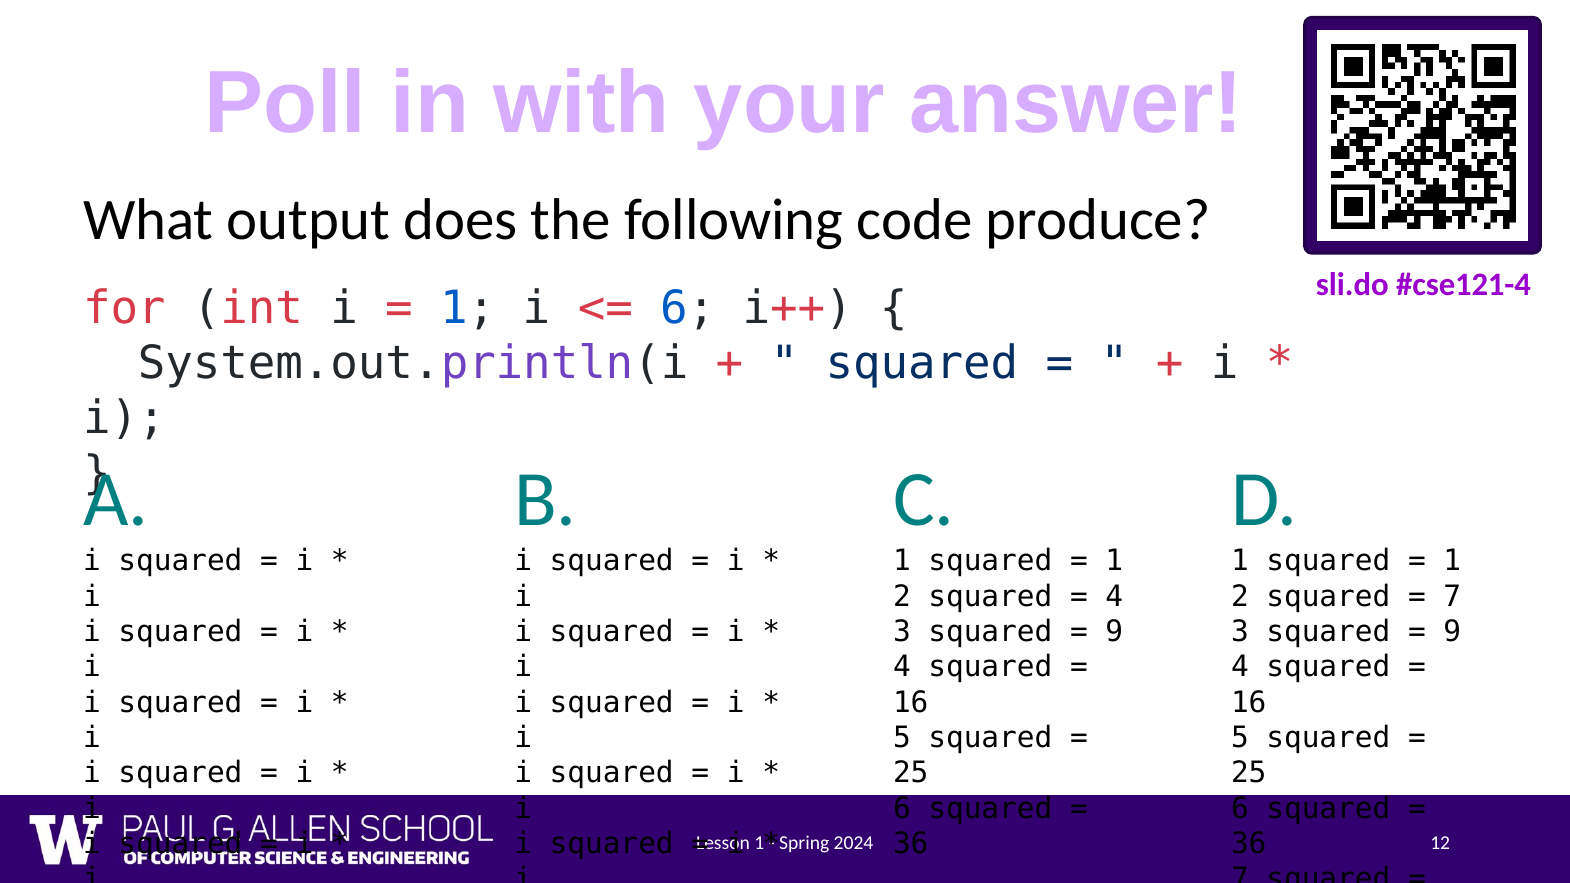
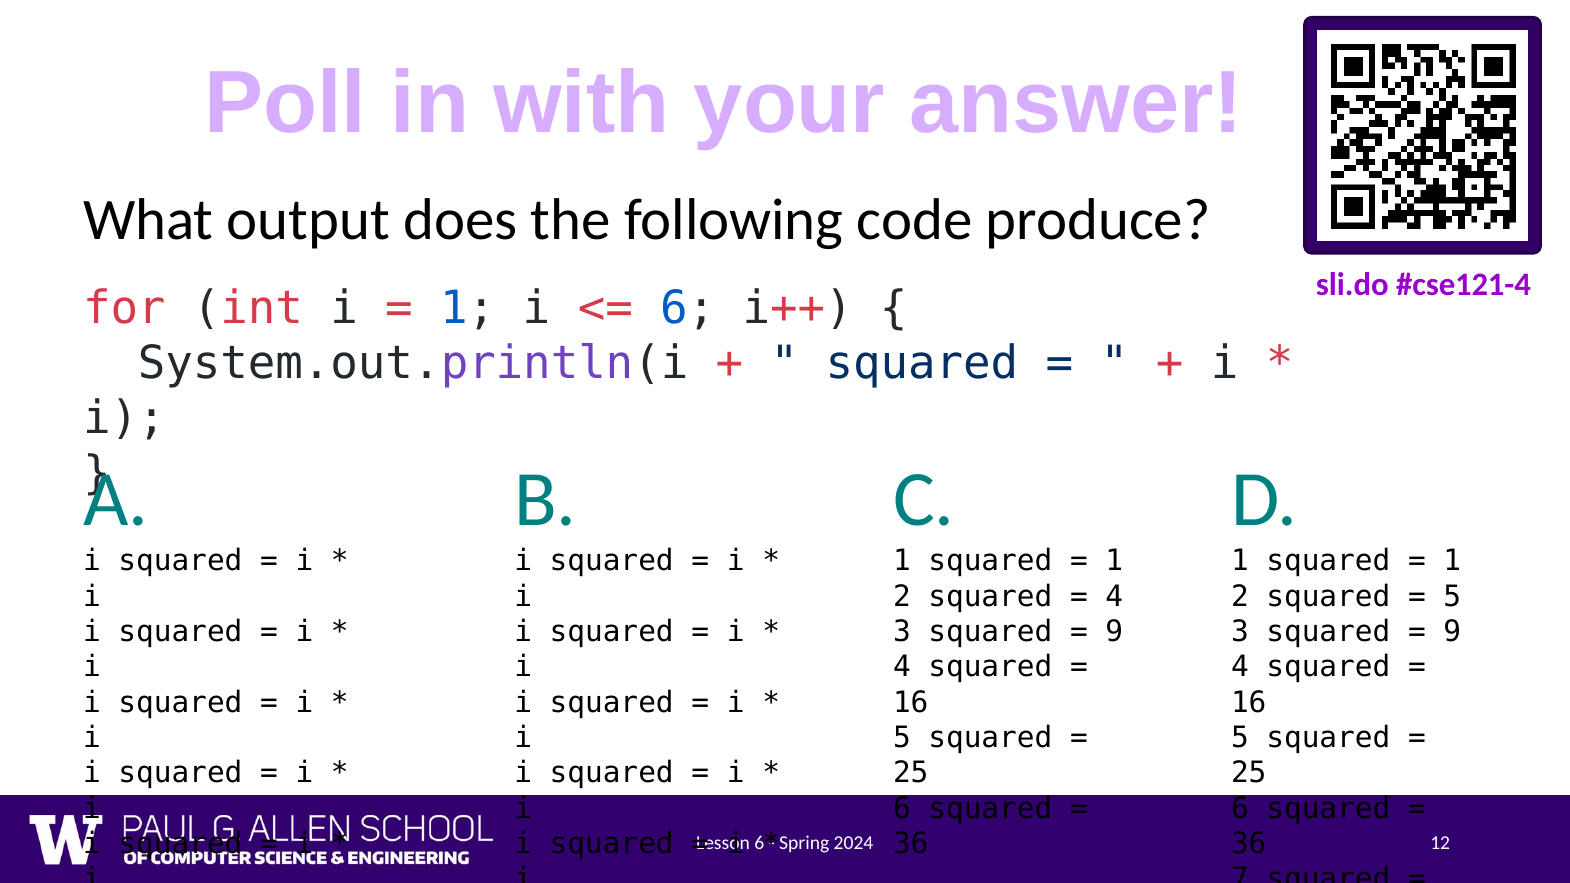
7 at (1452, 597): 7 -> 5
1 at (759, 843): 1 -> 6
